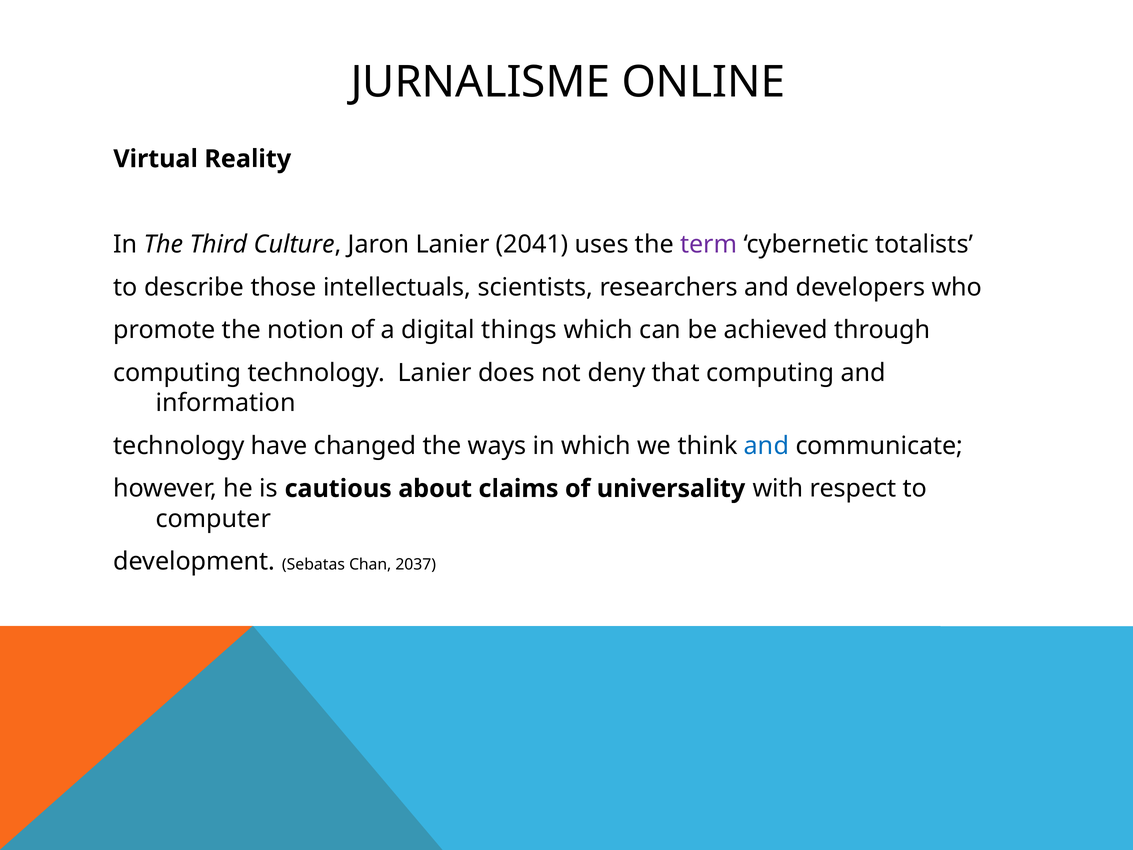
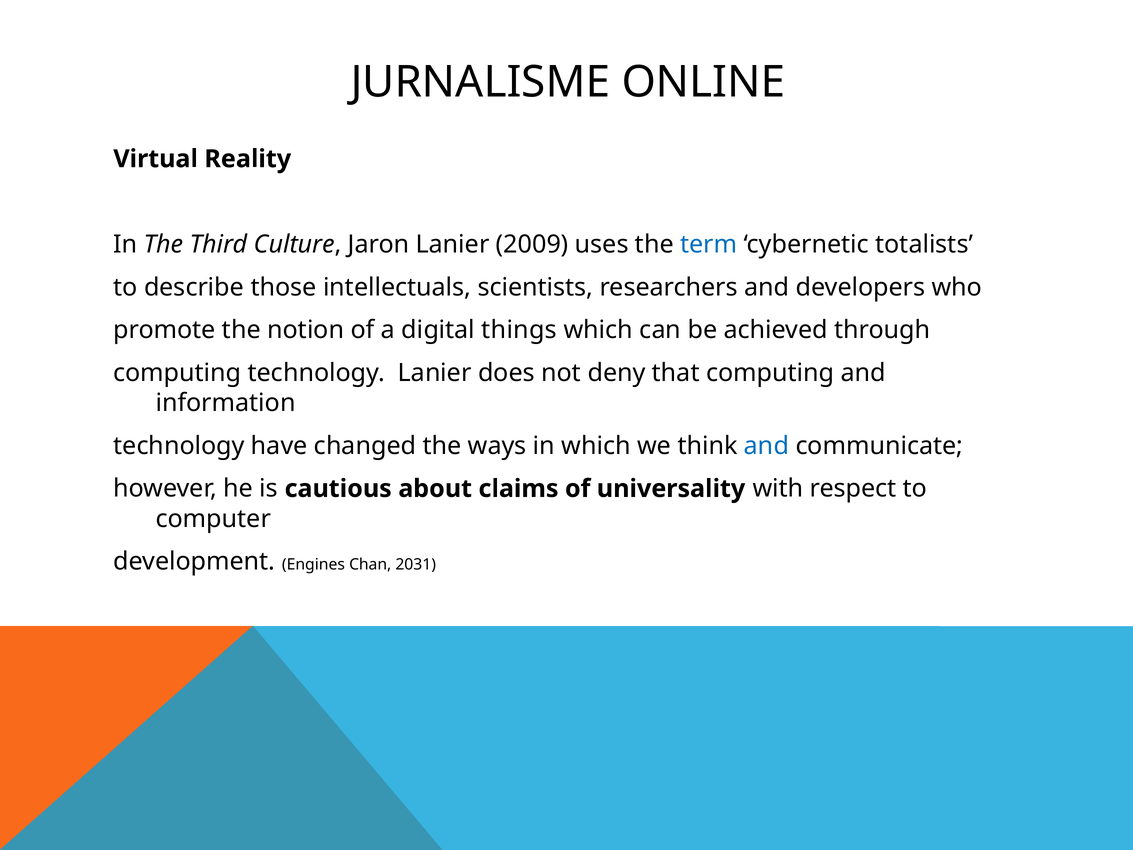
2041: 2041 -> 2009
term colour: purple -> blue
Sebatas: Sebatas -> Engines
2037: 2037 -> 2031
